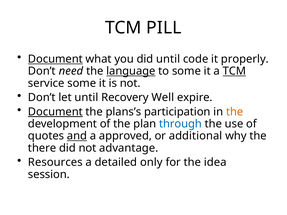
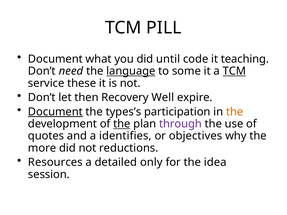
Document at (55, 59) underline: present -> none
properly: properly -> teaching
service some: some -> these
let until: until -> then
plans’s: plans’s -> types’s
the at (122, 124) underline: none -> present
through colour: blue -> purple
and underline: present -> none
approved: approved -> identifies
additional: additional -> objectives
there: there -> more
advantage: advantage -> reductions
